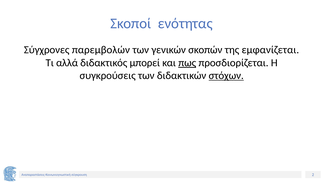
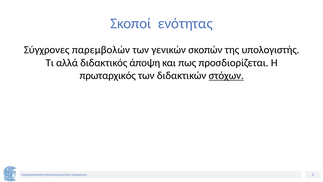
εμφανίζεται: εμφανίζεται -> υπολογιστής
μπορεί: μπορεί -> άποψη
πως underline: present -> none
συγκρούσεις: συγκρούσεις -> πρωταρχικός
